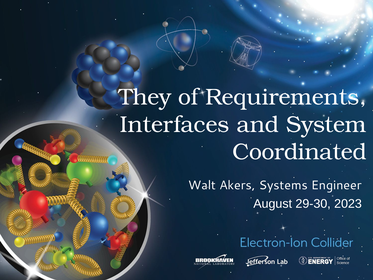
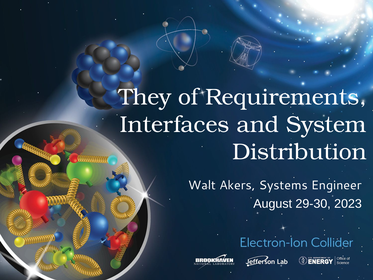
Coordinated: Coordinated -> Distribution
